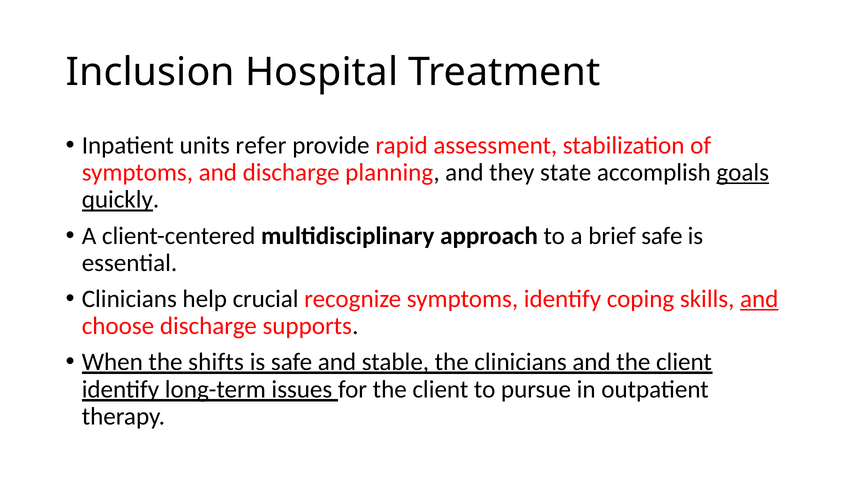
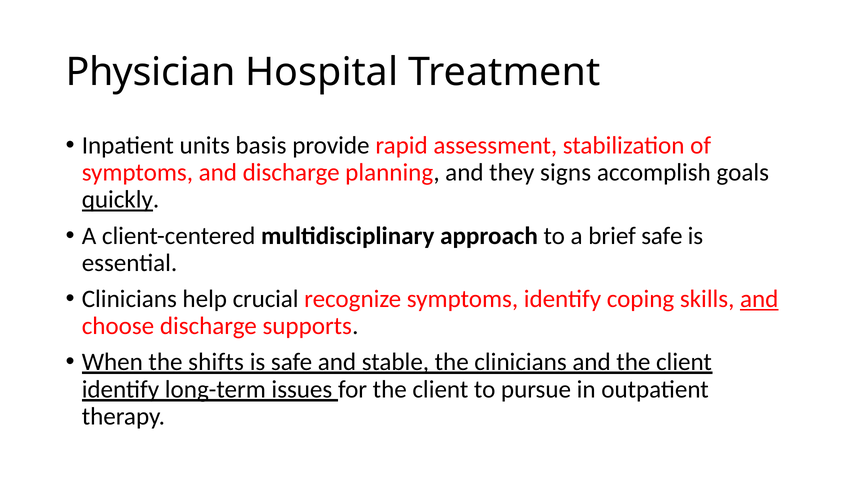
Inclusion: Inclusion -> Physician
refer: refer -> basis
state: state -> signs
goals underline: present -> none
